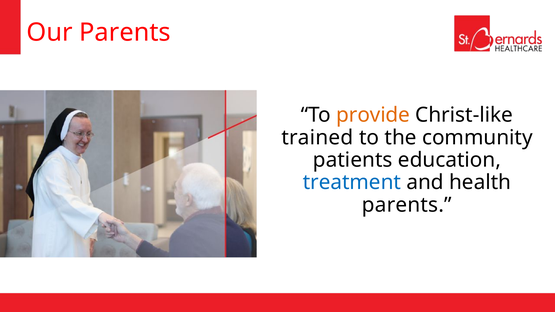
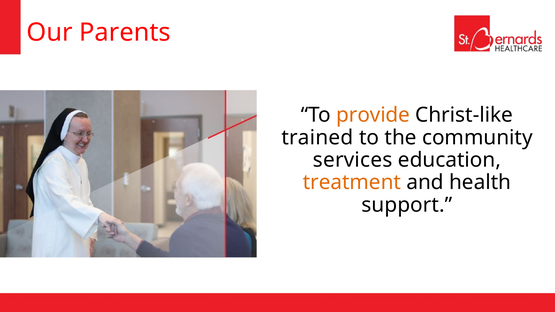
patients: patients -> services
treatment colour: blue -> orange
parents at (407, 205): parents -> support
